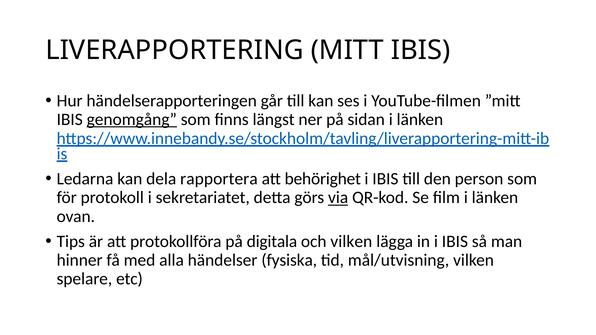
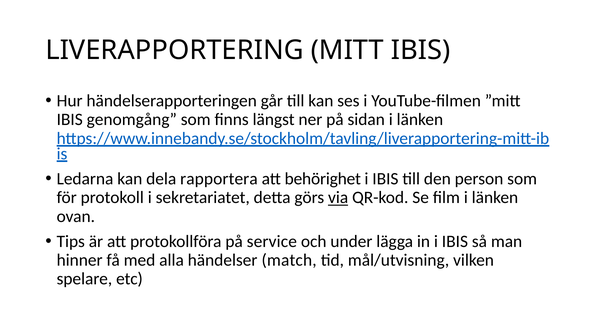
genomgång underline: present -> none
digitala: digitala -> service
och vilken: vilken -> under
fysiska: fysiska -> match
